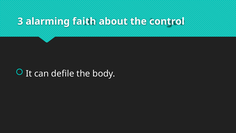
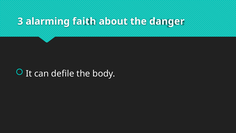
control: control -> danger
